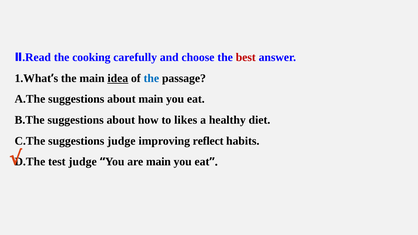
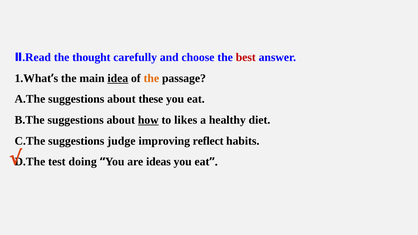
cooking: cooking -> thought
the at (151, 78) colour: blue -> orange
about main: main -> these
how underline: none -> present
test judge: judge -> doing
are main: main -> ideas
